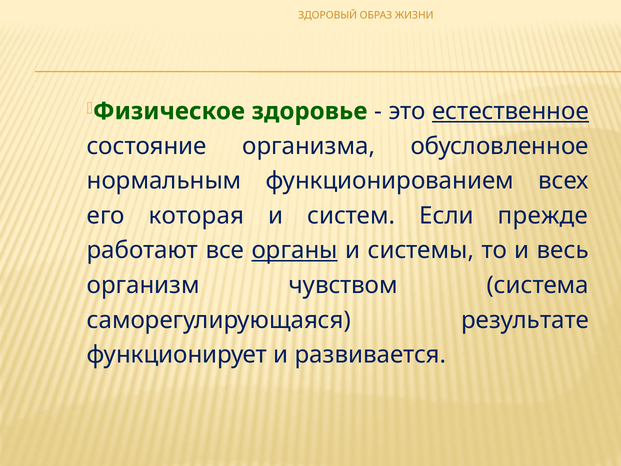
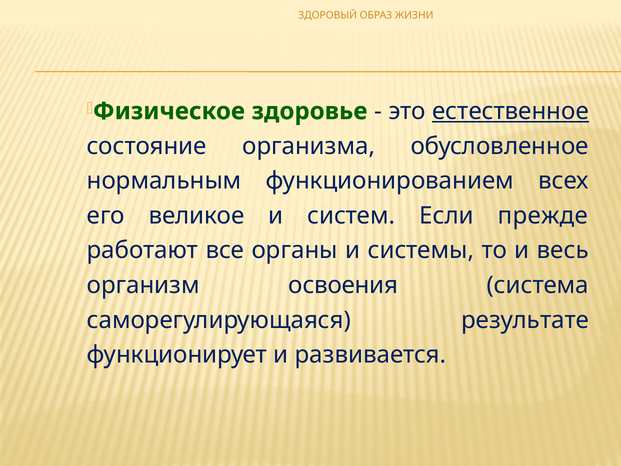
которая: которая -> великое
органы underline: present -> none
чувством: чувством -> освоения
